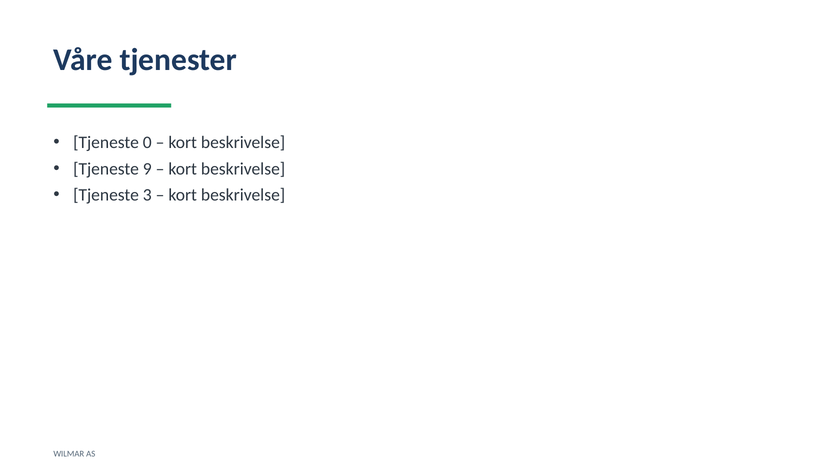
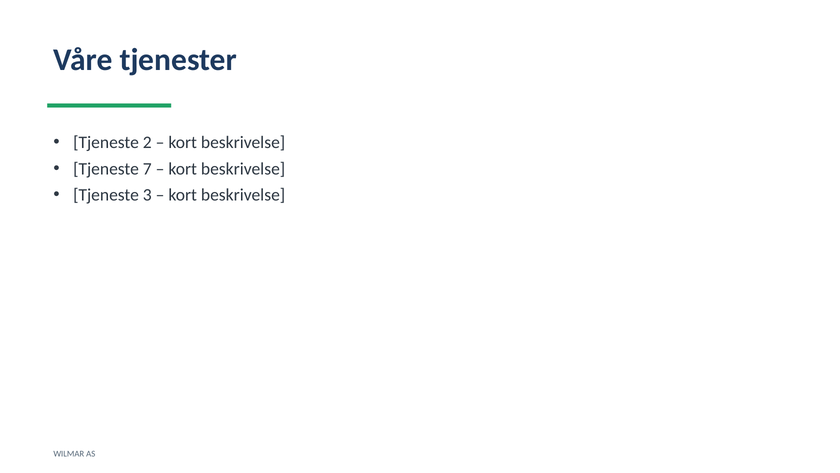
0: 0 -> 2
9: 9 -> 7
